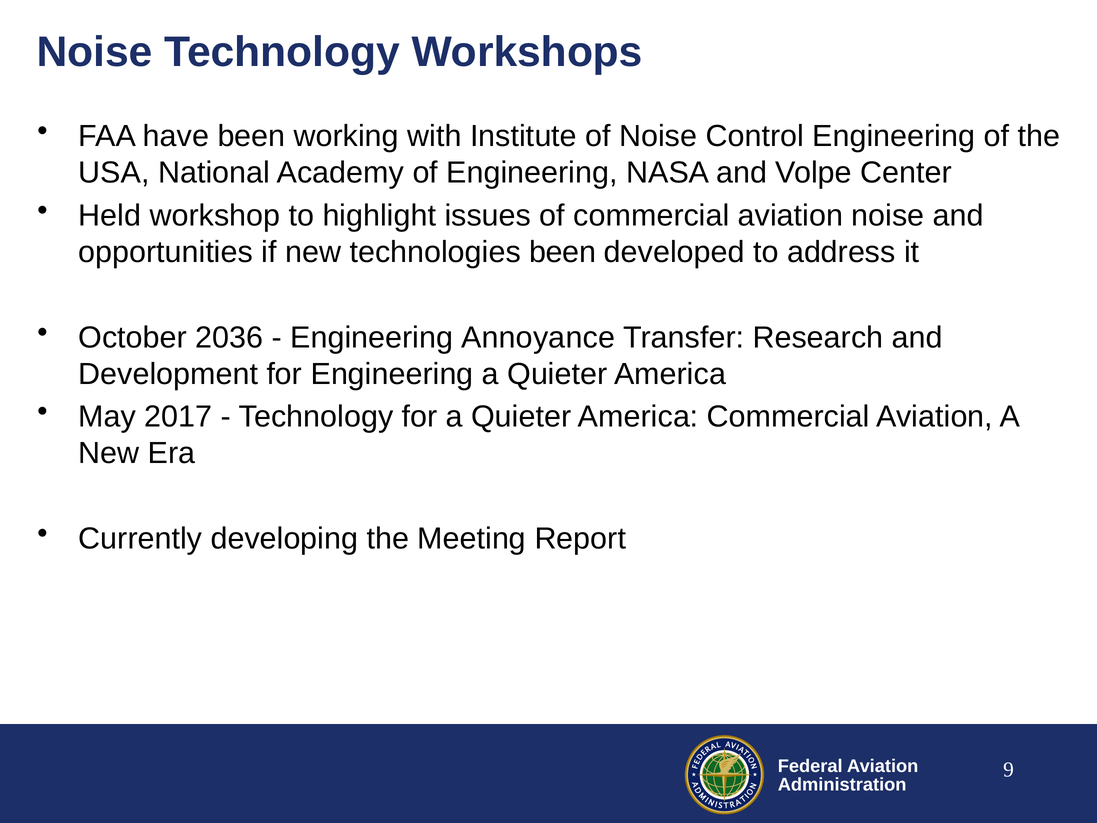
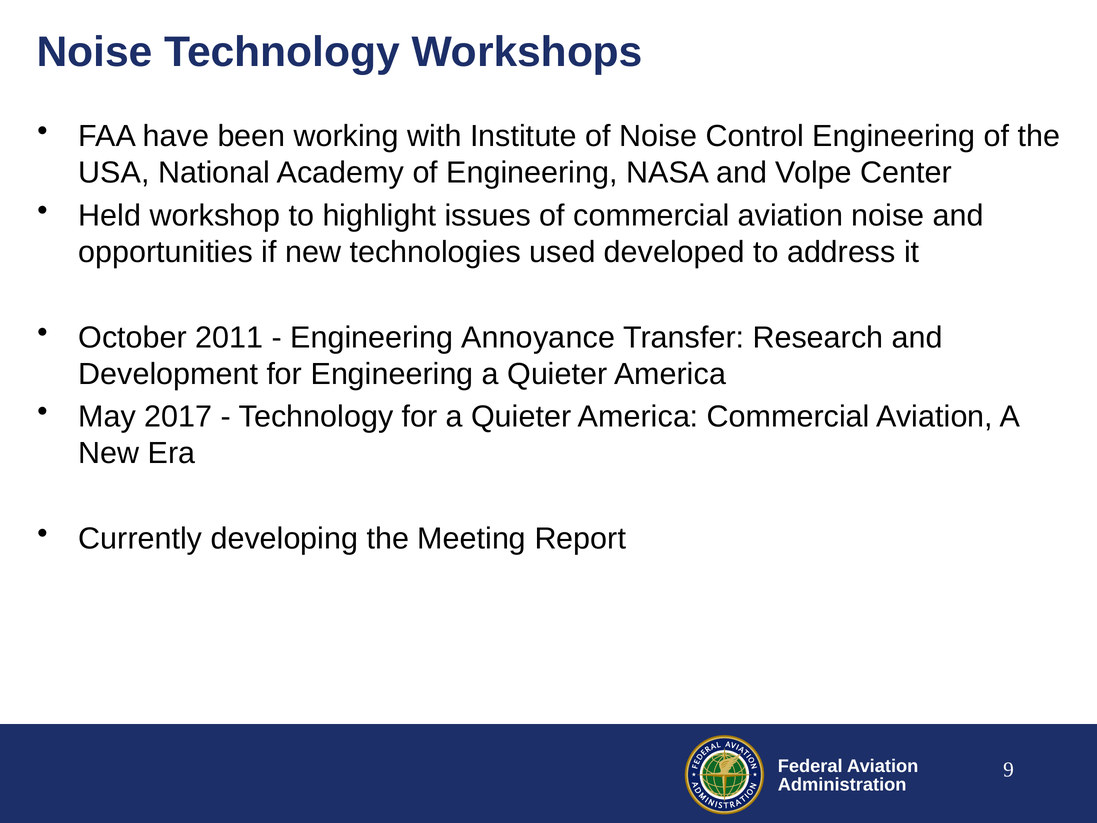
technologies been: been -> used
2036: 2036 -> 2011
